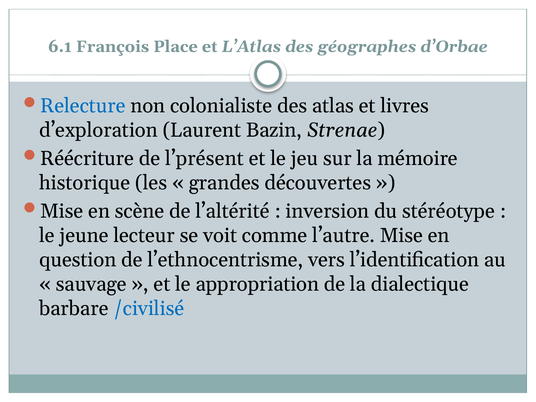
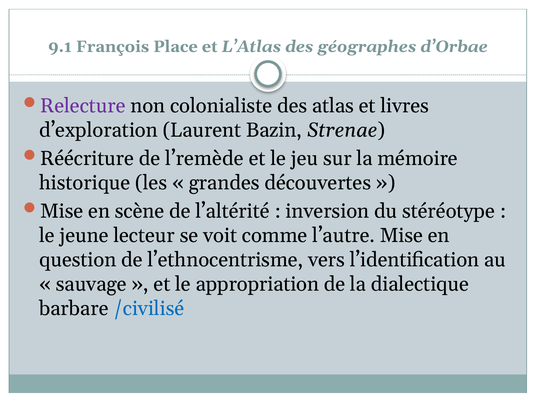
6.1: 6.1 -> 9.1
Relecture colour: blue -> purple
l’présent: l’présent -> l’remède
